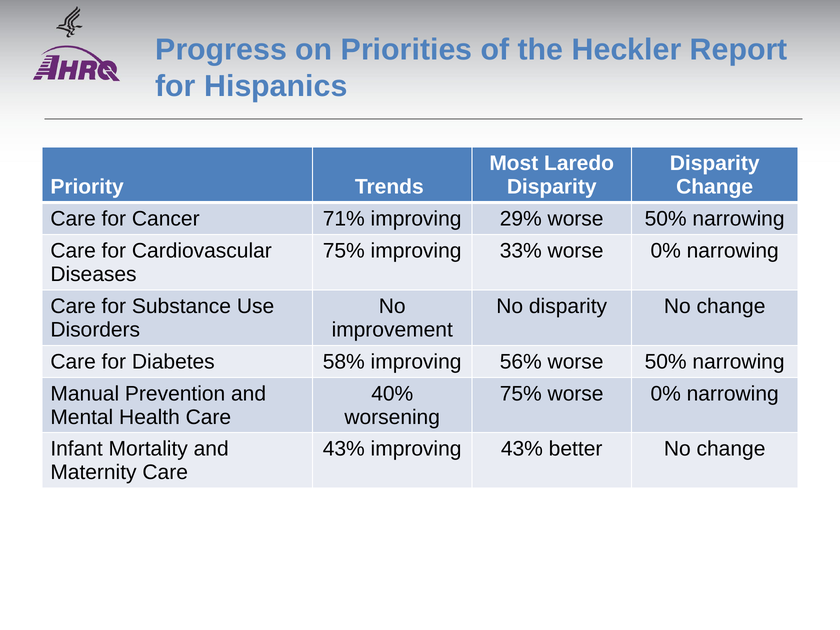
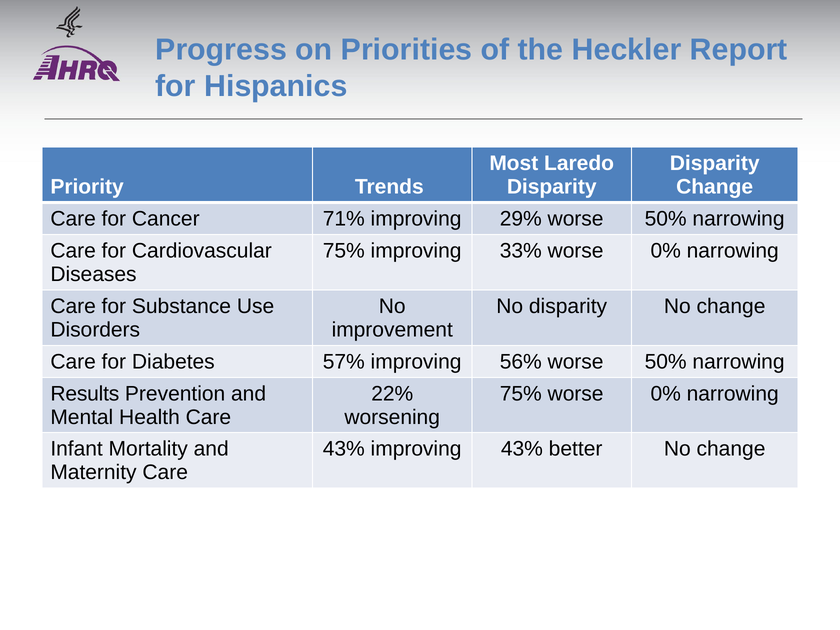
58%: 58% -> 57%
Manual: Manual -> Results
40%: 40% -> 22%
